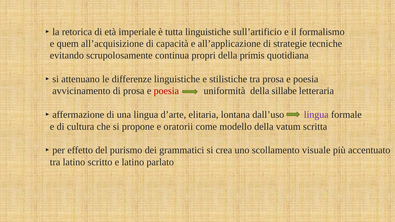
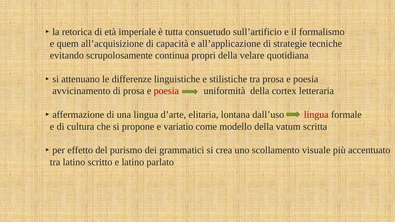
tutta linguistiche: linguistiche -> consuetudo
primis: primis -> velare
sillabe: sillabe -> cortex
lingua at (316, 115) colour: purple -> red
oratorii: oratorii -> variatio
